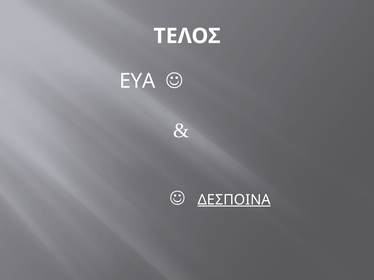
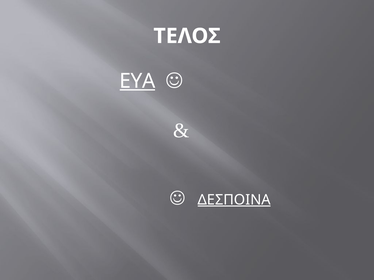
ΕΥΑ underline: none -> present
